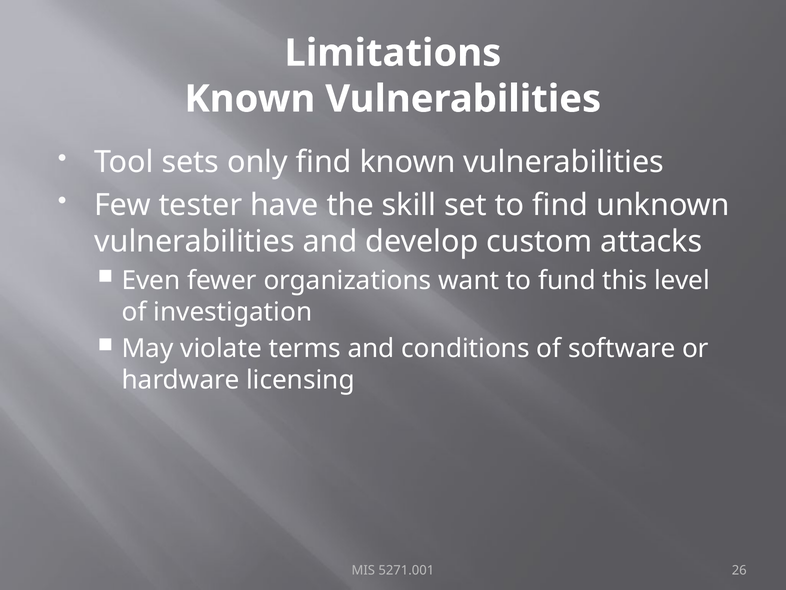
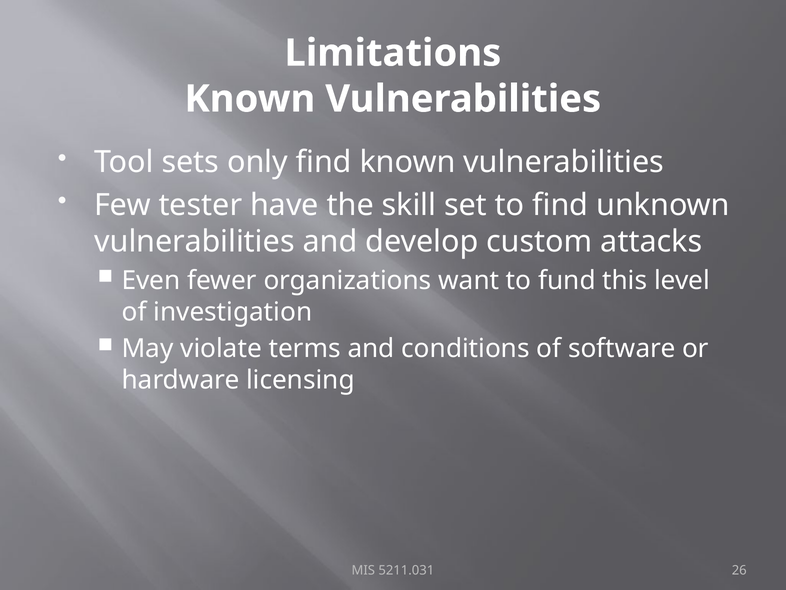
5271.001: 5271.001 -> 5211.031
